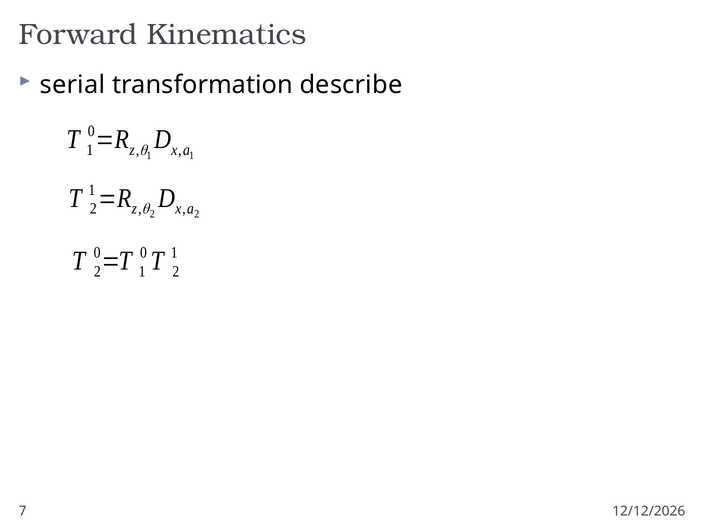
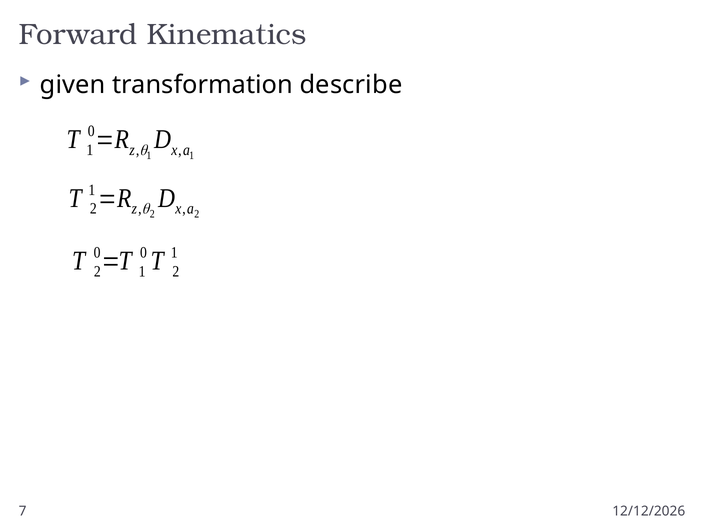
serial: serial -> given
